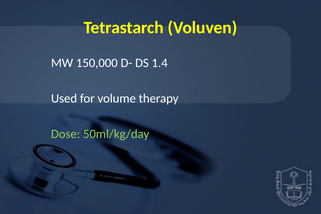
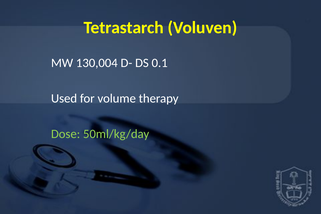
150,000: 150,000 -> 130,004
1.4: 1.4 -> 0.1
